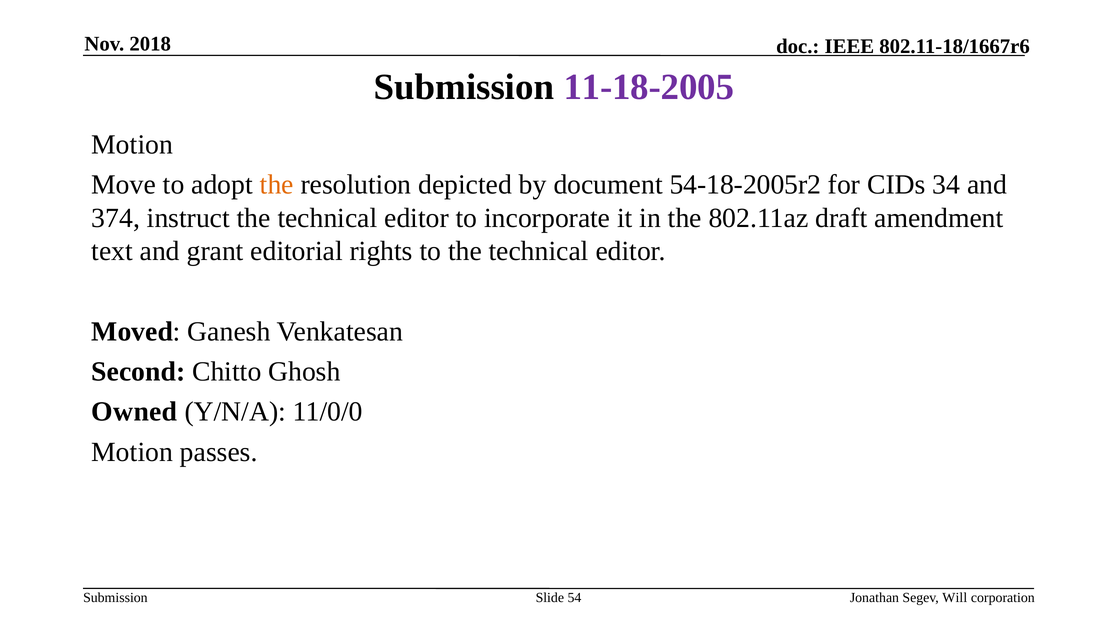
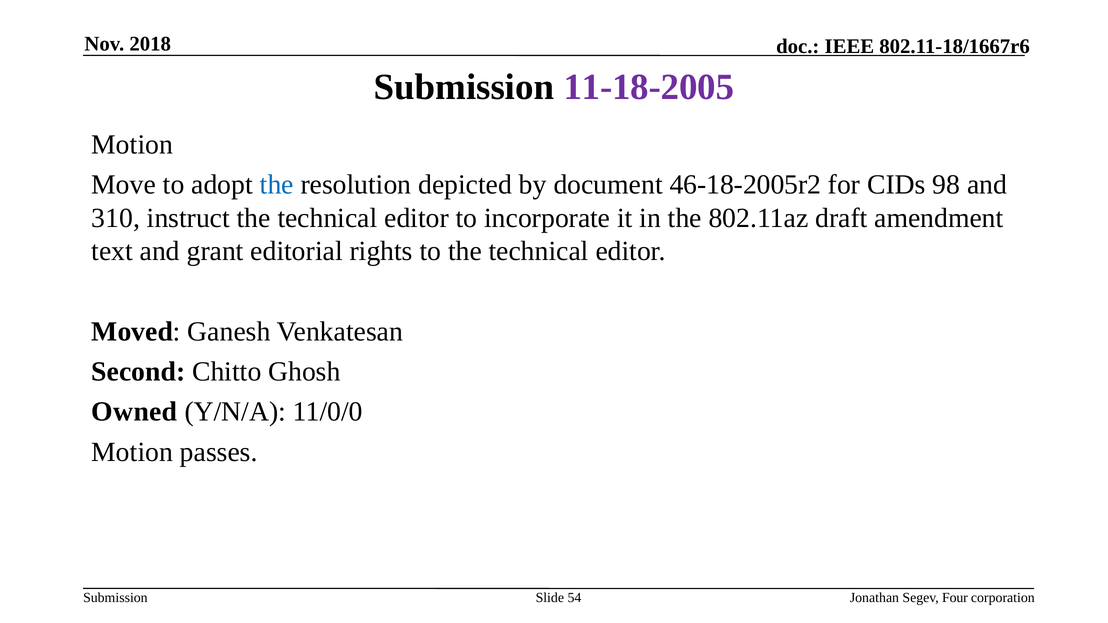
the at (277, 185) colour: orange -> blue
54-18-2005r2: 54-18-2005r2 -> 46-18-2005r2
34: 34 -> 98
374: 374 -> 310
Will: Will -> Four
